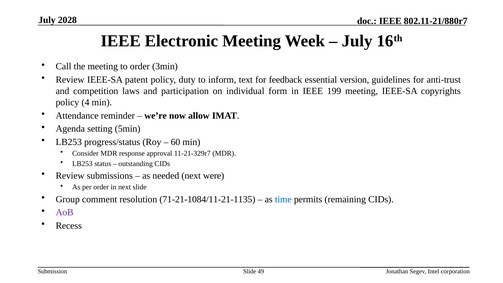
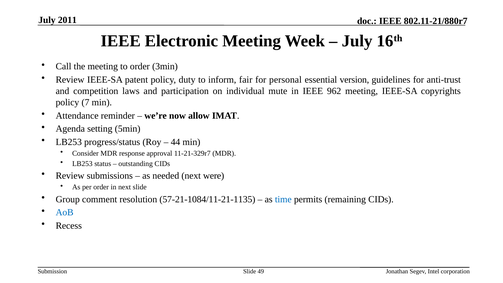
2028: 2028 -> 2011
text: text -> fair
feedback: feedback -> personal
form: form -> mute
199: 199 -> 962
4: 4 -> 7
60: 60 -> 44
71-21-1084/11-21-1135: 71-21-1084/11-21-1135 -> 57-21-1084/11-21-1135
AoB colour: purple -> blue
